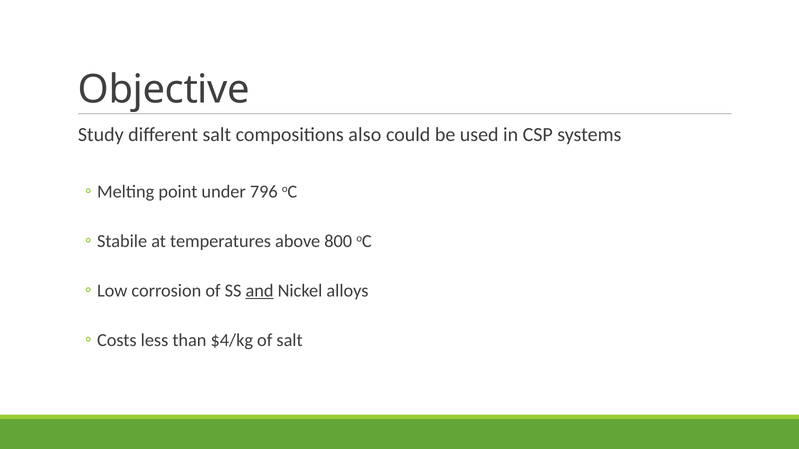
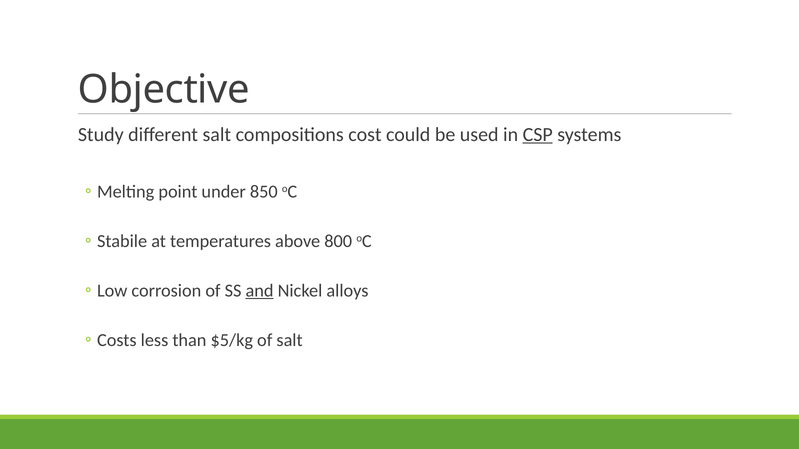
also: also -> cost
CSP underline: none -> present
796: 796 -> 850
$4/kg: $4/kg -> $5/kg
